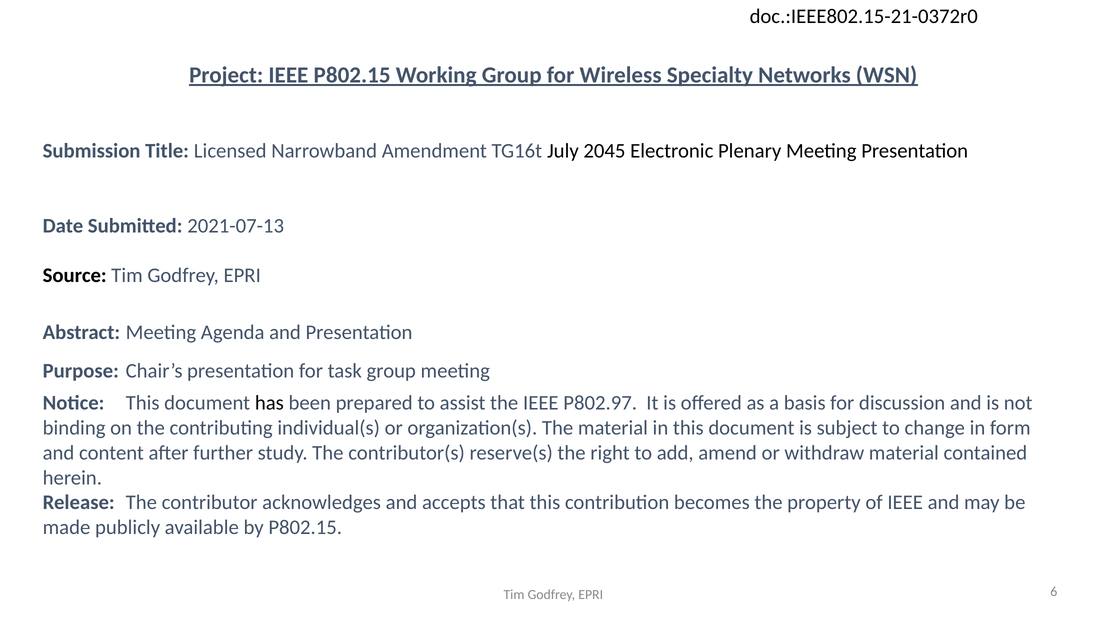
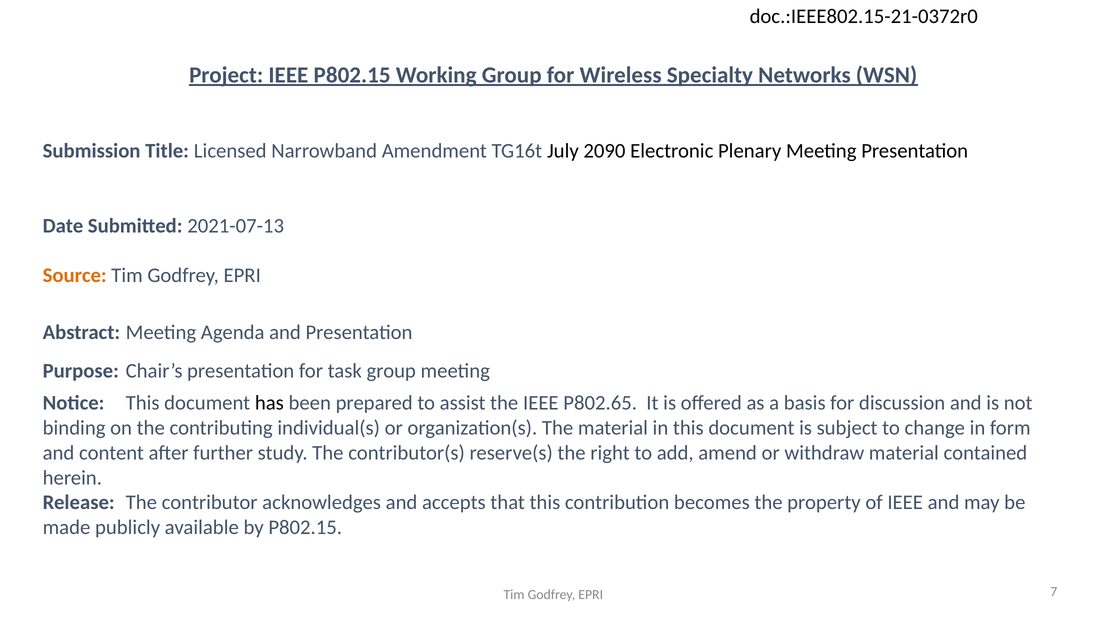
2045: 2045 -> 2090
Source colour: black -> orange
P802.97: P802.97 -> P802.65
6: 6 -> 7
